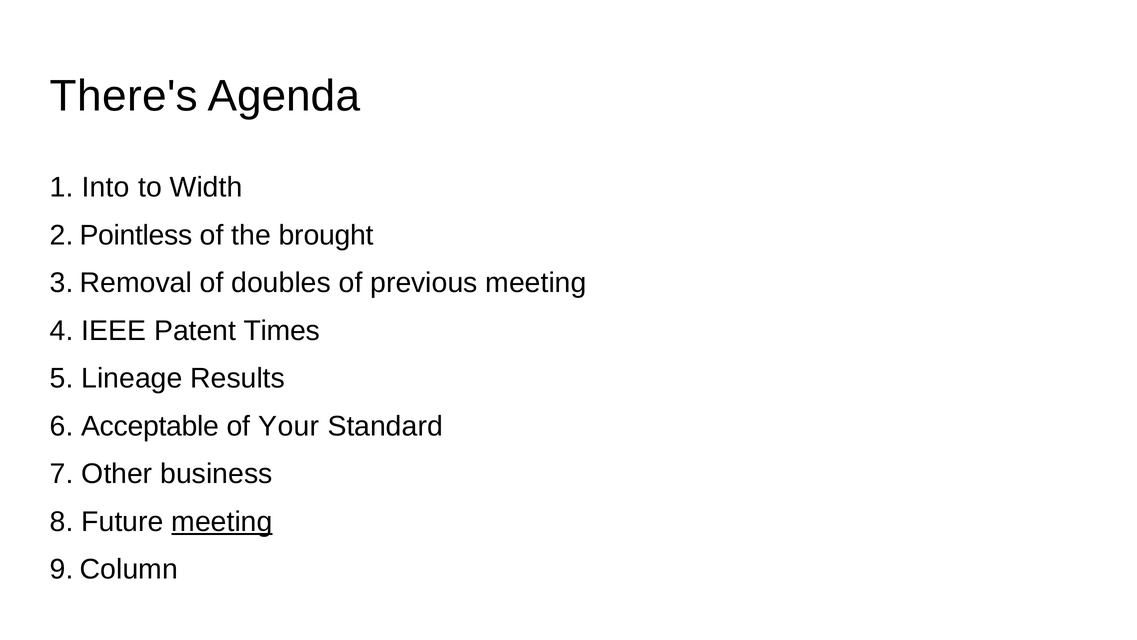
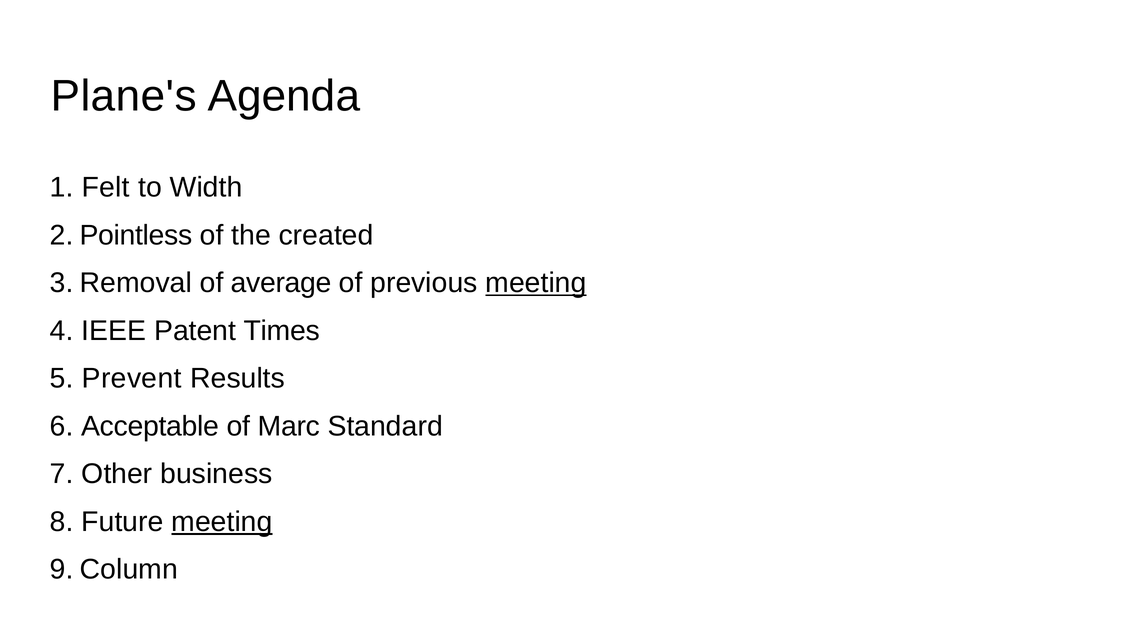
There's: There's -> Plane's
Into: Into -> Felt
brought: brought -> created
doubles: doubles -> average
meeting at (536, 283) underline: none -> present
Lineage: Lineage -> Prevent
Your: Your -> Marc
